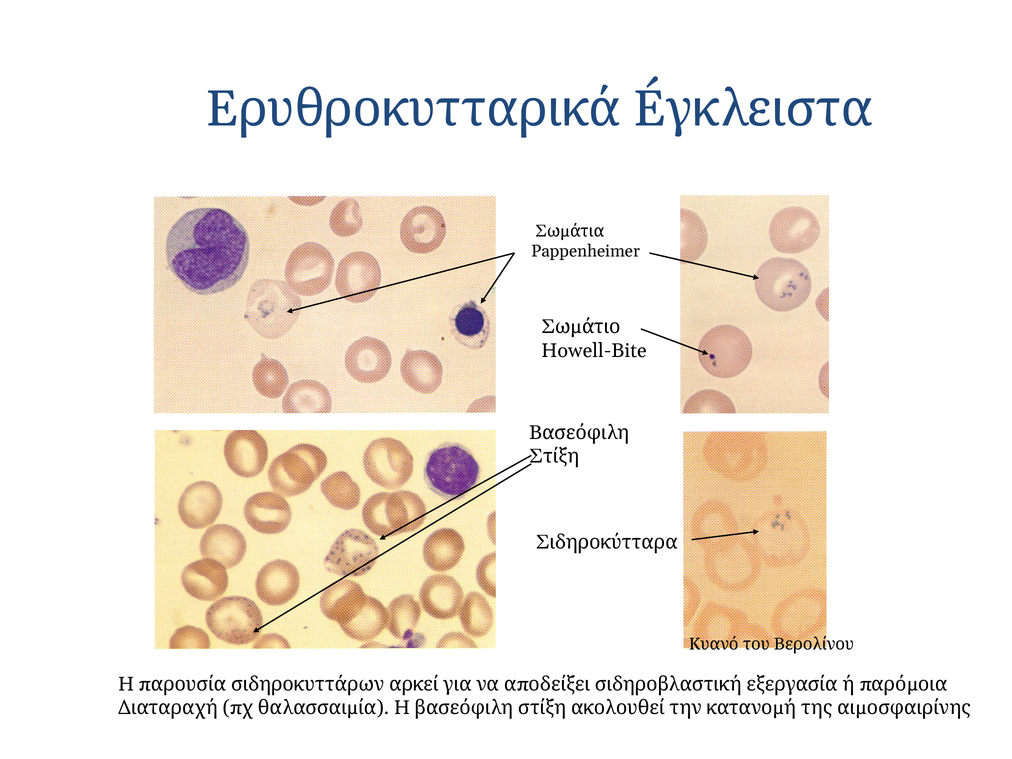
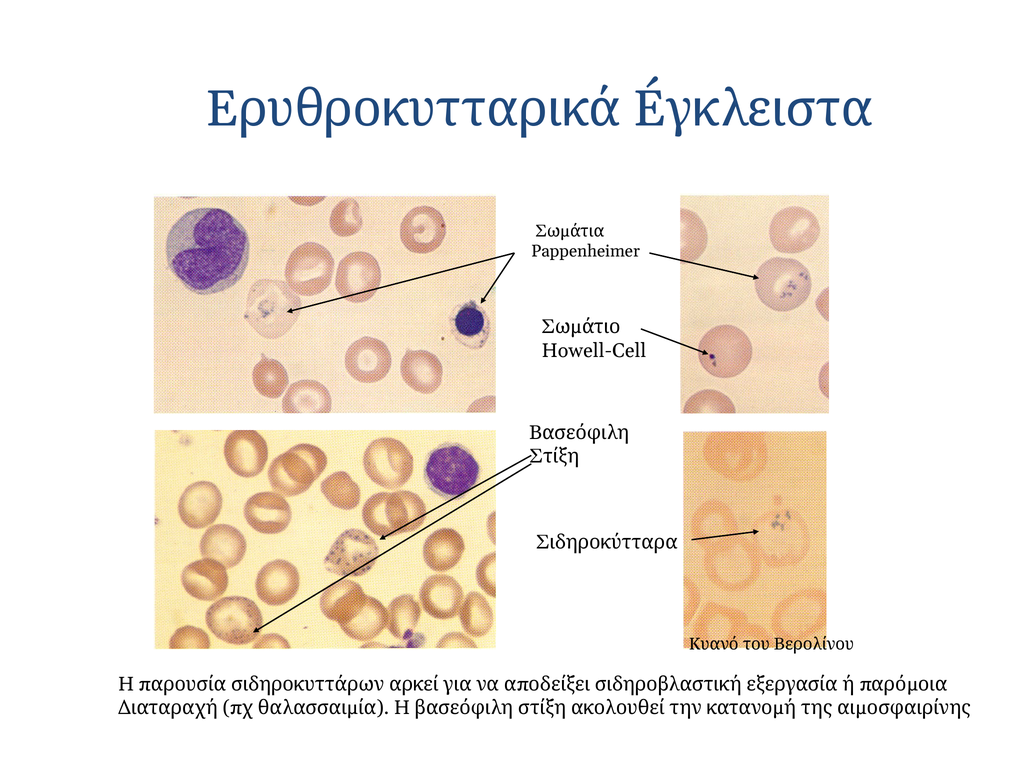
Howell-Bite: Howell-Bite -> Howell-Cell
